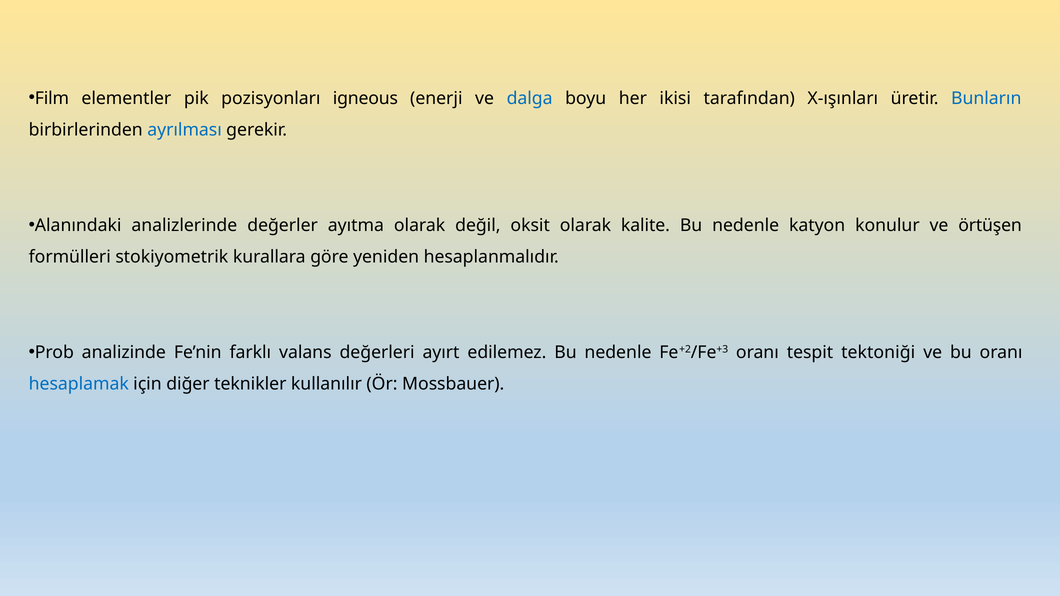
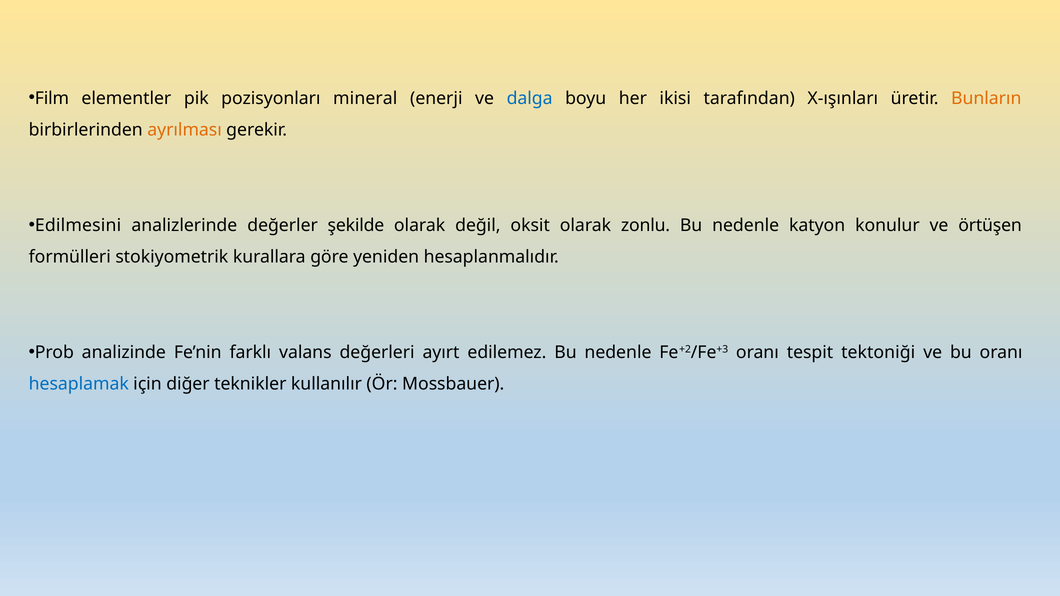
igneous: igneous -> mineral
Bunların colour: blue -> orange
ayrılması colour: blue -> orange
Alanındaki: Alanındaki -> Edilmesini
ayıtma: ayıtma -> şekilde
kalite: kalite -> zonlu
